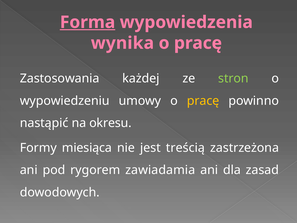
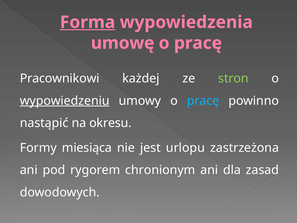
wynika: wynika -> umowę
Zastosowania: Zastosowania -> Pracownikowi
wypowiedzeniu underline: none -> present
pracę at (203, 101) colour: yellow -> light blue
treścią: treścią -> urlopu
zawiadamia: zawiadamia -> chronionym
